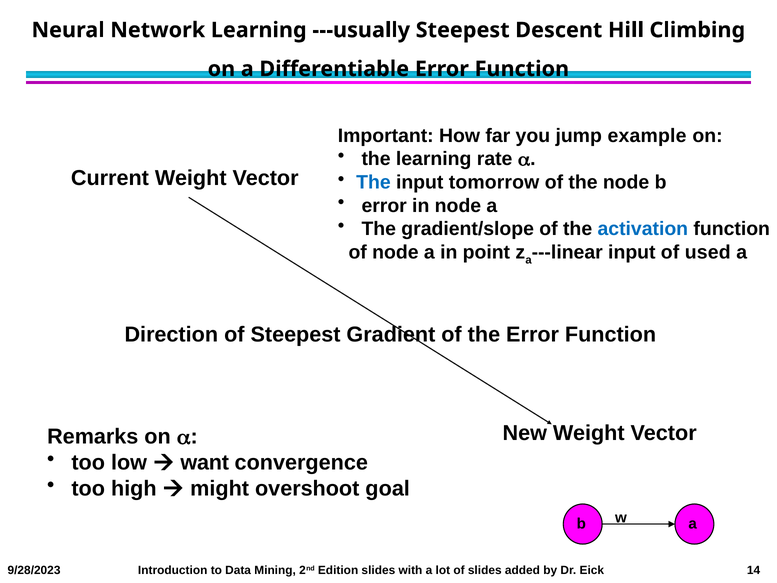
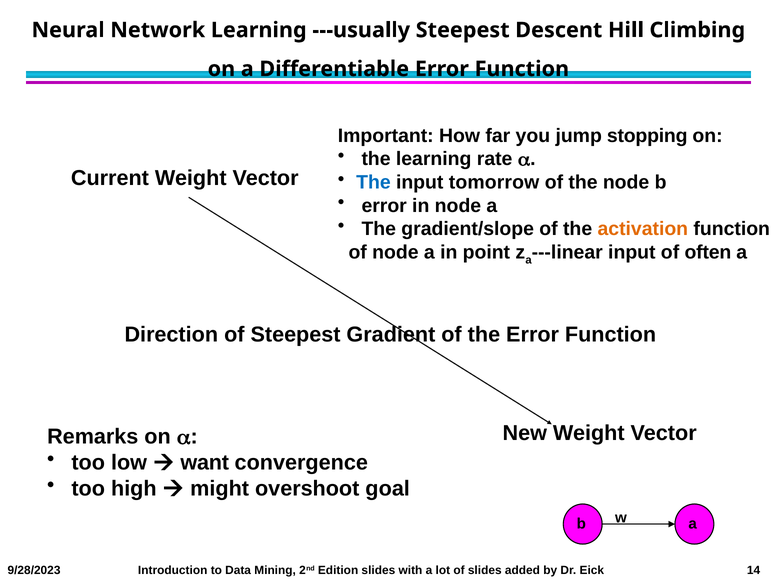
example: example -> stopping
activation colour: blue -> orange
used: used -> often
